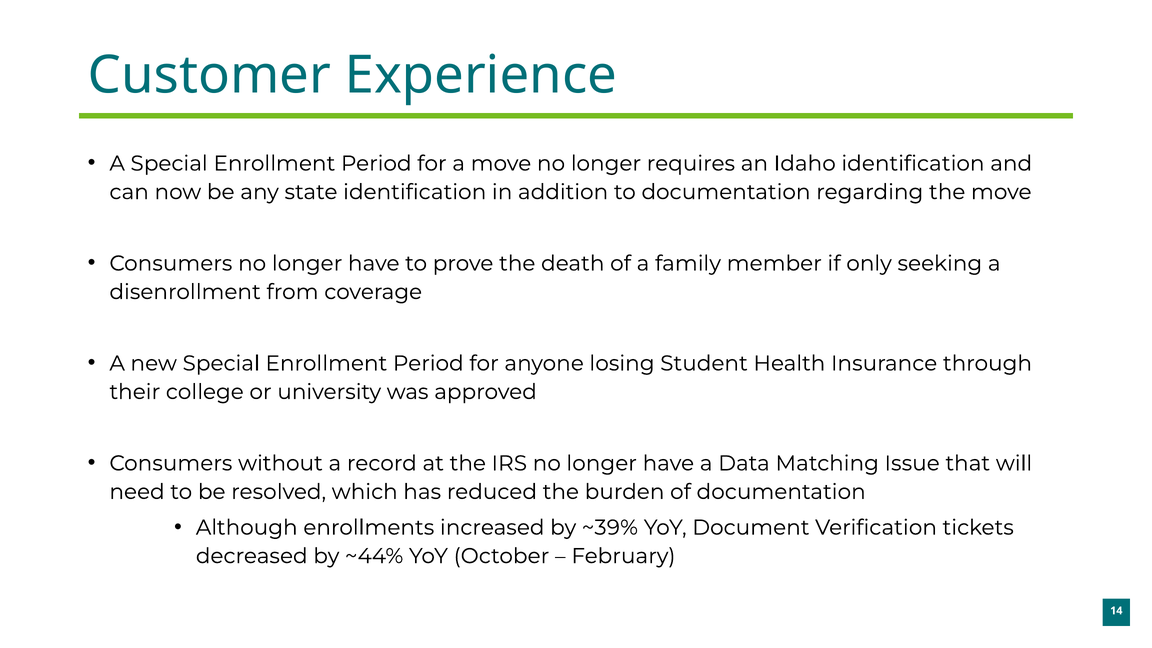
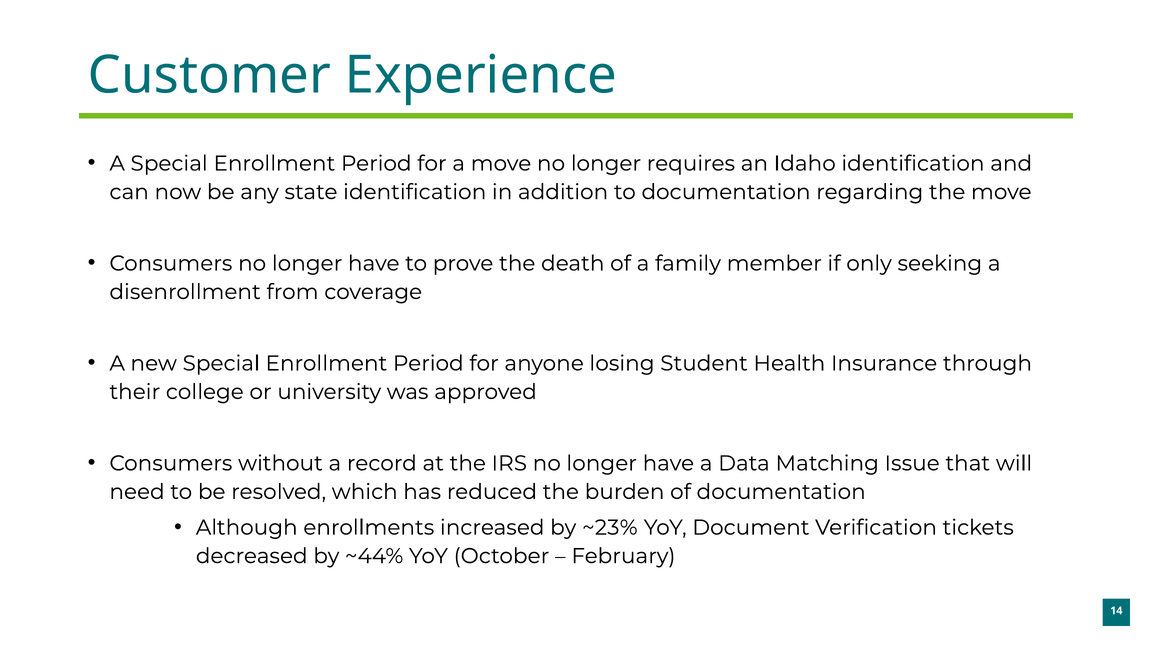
~39%: ~39% -> ~23%
